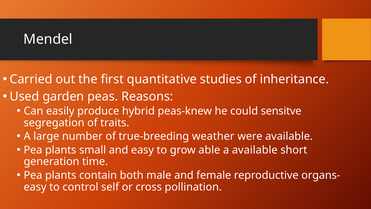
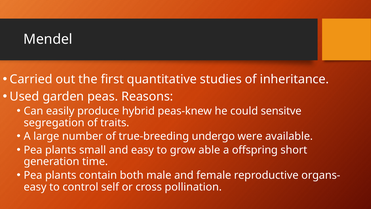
weather: weather -> undergo
a available: available -> offspring
